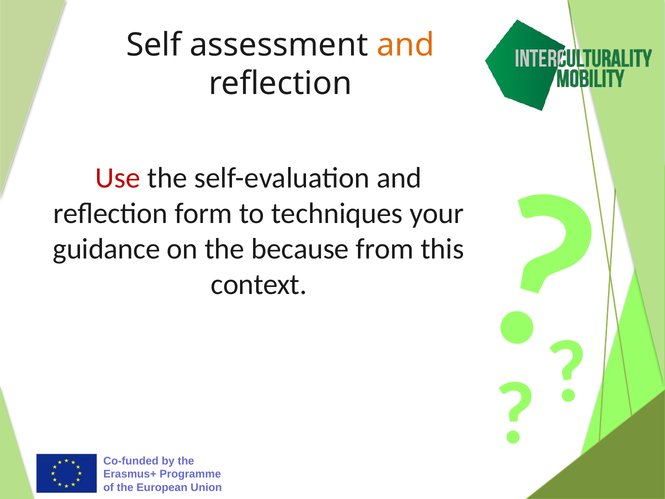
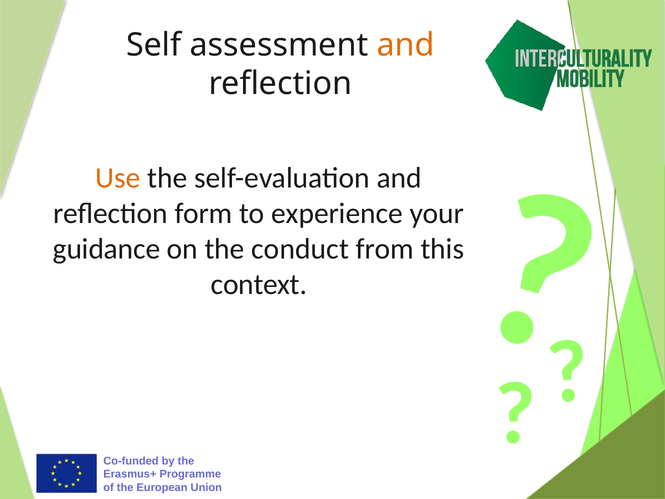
Use colour: red -> orange
techniques: techniques -> experience
because: because -> conduct
